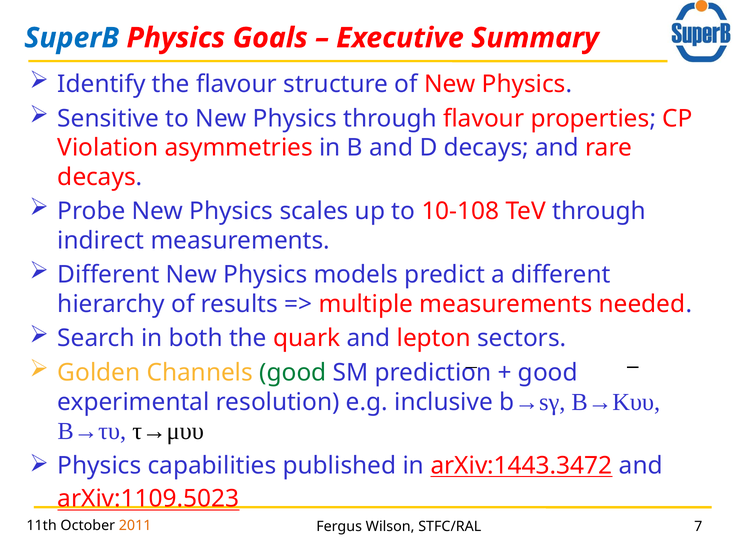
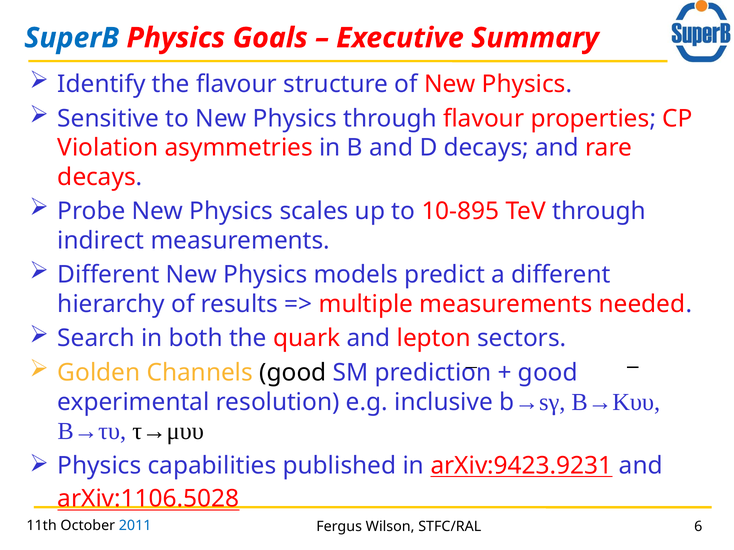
10-108: 10-108 -> 10-895
good at (293, 373) colour: green -> black
arXiv:1443.3472: arXiv:1443.3472 -> arXiv:9423.9231
arXiv:1109.5023: arXiv:1109.5023 -> arXiv:1106.5028
2011 colour: orange -> blue
7: 7 -> 6
